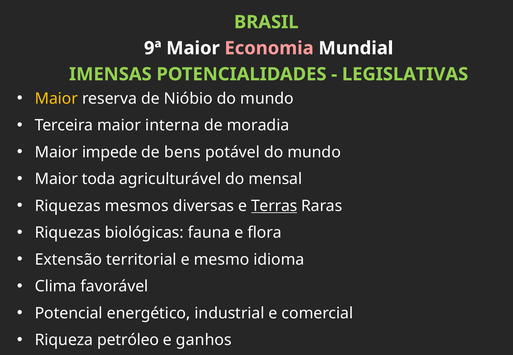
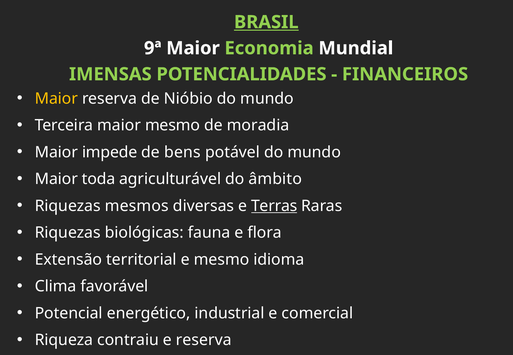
BRASIL underline: none -> present
Economia colour: pink -> light green
LEGISLATIVAS: LEGISLATIVAS -> FINANCEIROS
maior interna: interna -> mesmo
mensal: mensal -> âmbito
petróleo: petróleo -> contraiu
e ganhos: ganhos -> reserva
